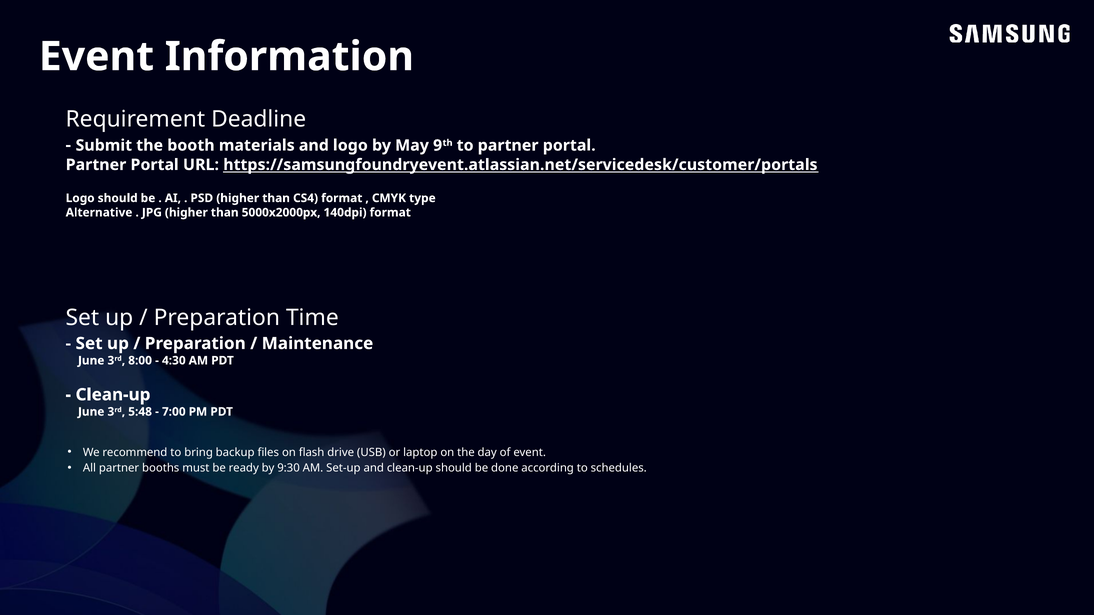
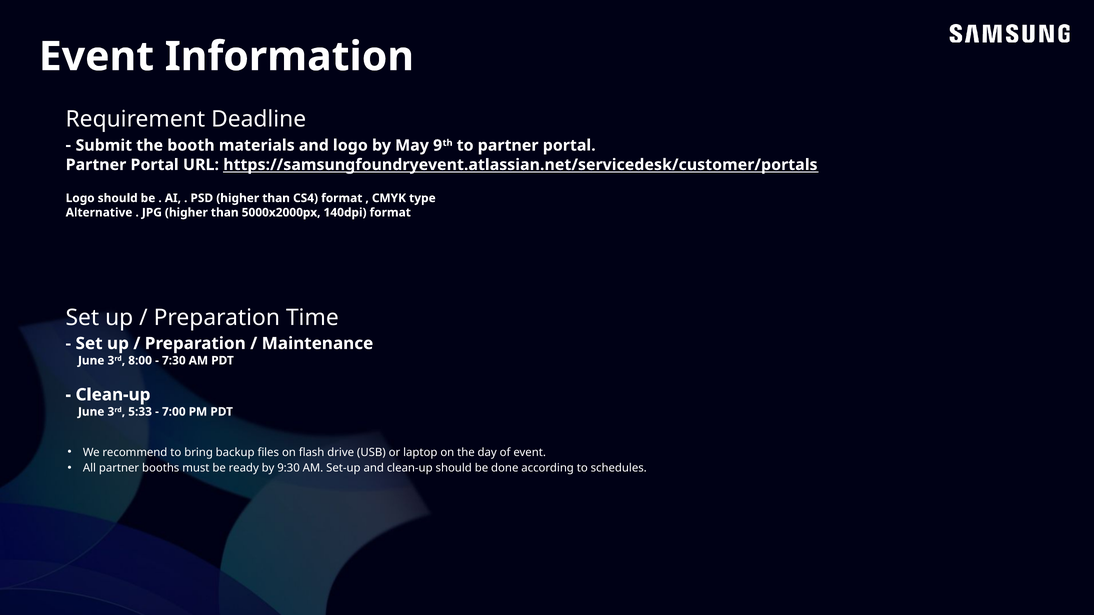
4:30: 4:30 -> 7:30
5:48: 5:48 -> 5:33
